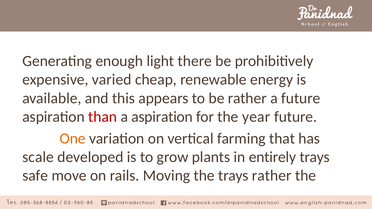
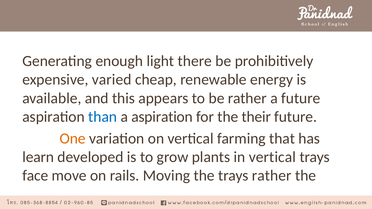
than colour: red -> blue
year: year -> their
scale: scale -> learn
in entirely: entirely -> vertical
safe: safe -> face
